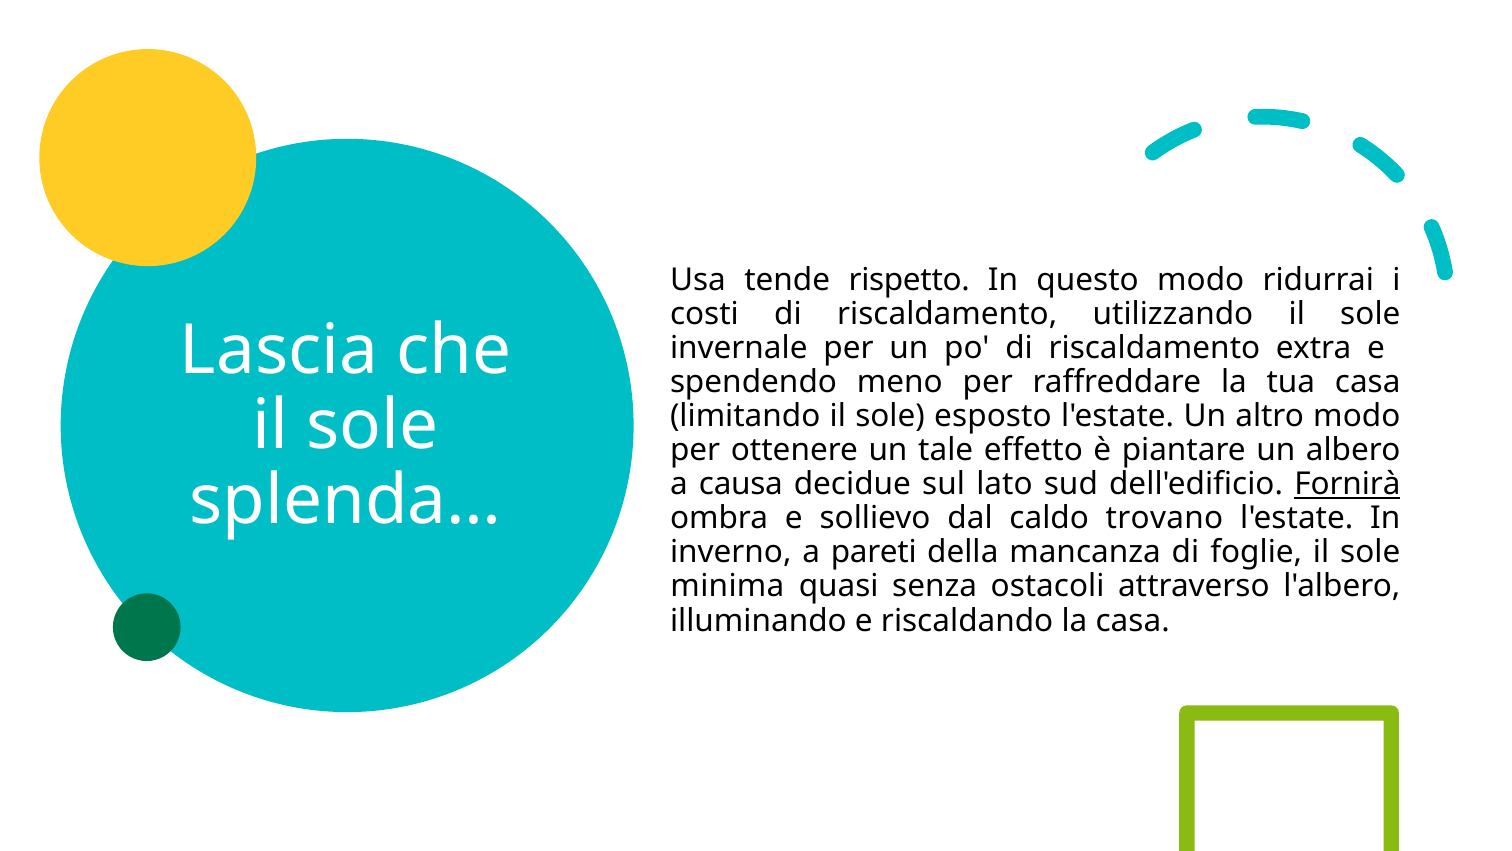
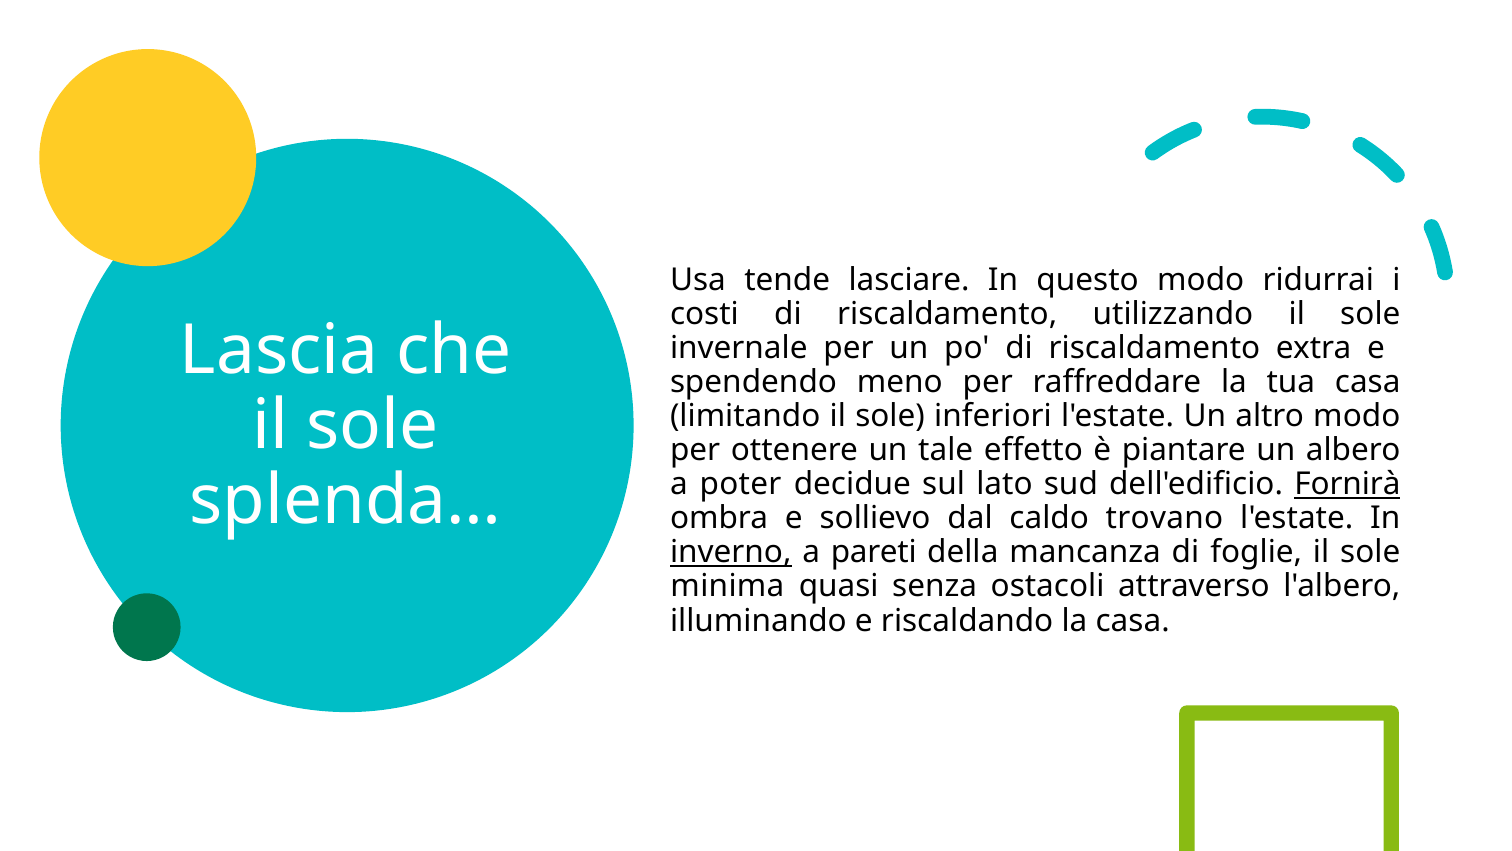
rispetto: rispetto -> lasciare
esposto: esposto -> inferiori
causa: causa -> poter
inverno underline: none -> present
